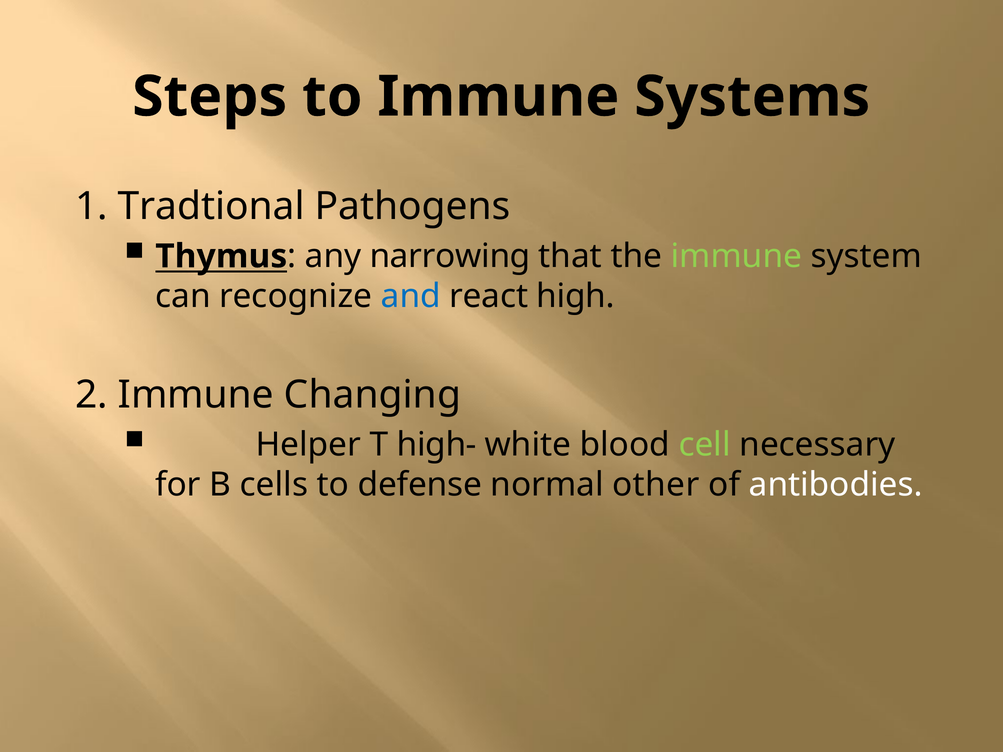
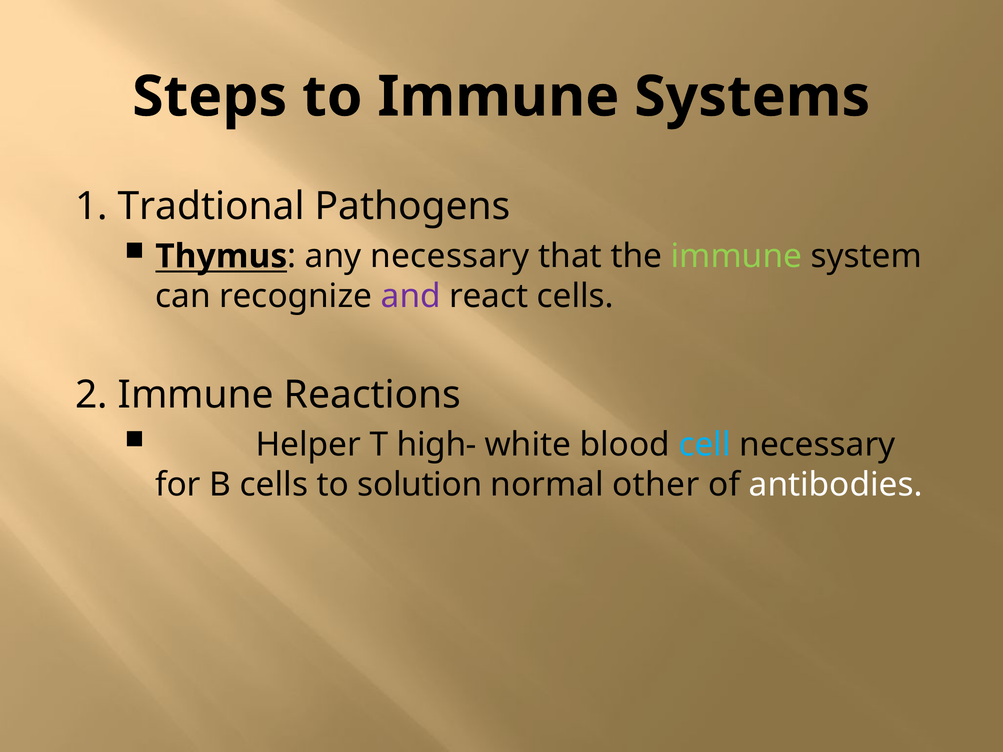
any narrowing: narrowing -> necessary
and colour: blue -> purple
react high: high -> cells
Changing: Changing -> Reactions
cell colour: light green -> light blue
defense: defense -> solution
